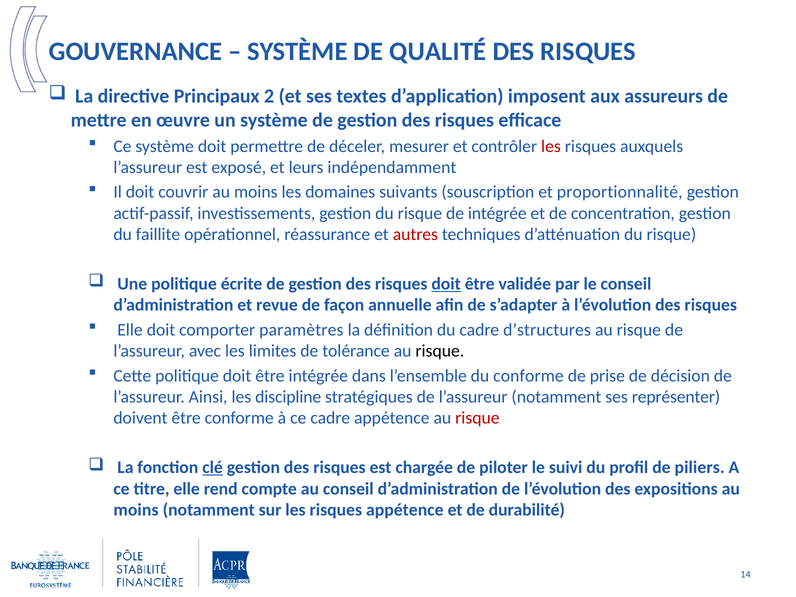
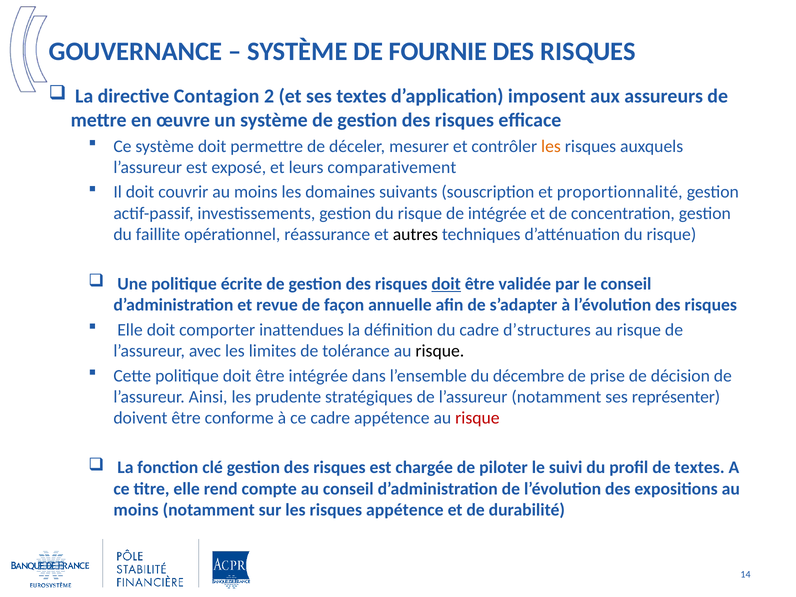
QUALITÉ: QUALITÉ -> FOURNIE
Principaux: Principaux -> Contagion
les at (551, 146) colour: red -> orange
indépendamment: indépendamment -> comparativement
autres colour: red -> black
paramètres: paramètres -> inattendues
du conforme: conforme -> décembre
discipline: discipline -> prudente
clé underline: present -> none
de piliers: piliers -> textes
